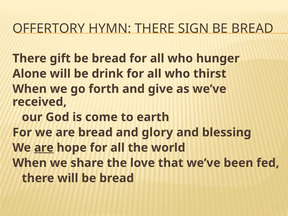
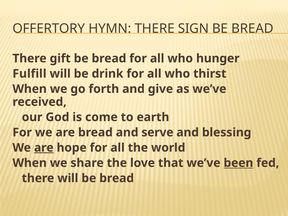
Alone: Alone -> Fulfill
glory: glory -> serve
been underline: none -> present
